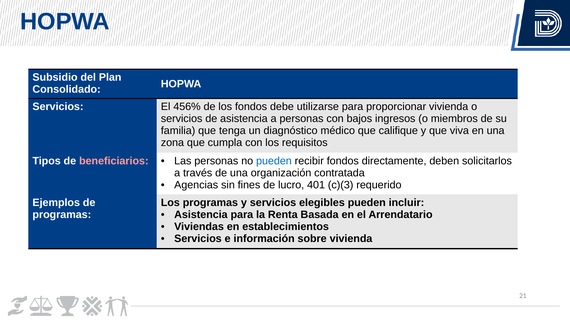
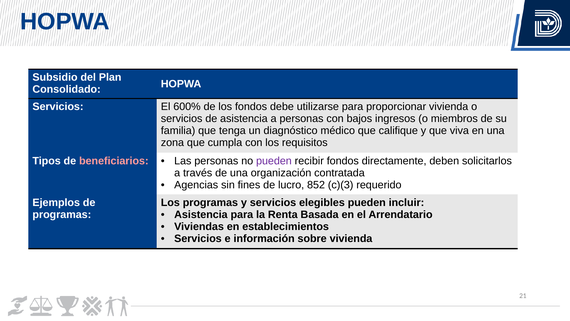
456%: 456% -> 600%
pueden at (274, 161) colour: blue -> purple
401: 401 -> 852
